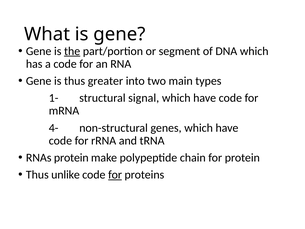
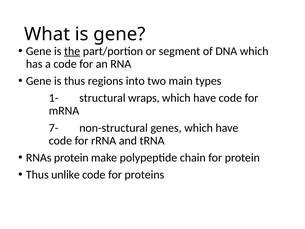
greater: greater -> regions
signal: signal -> wraps
4-: 4- -> 7-
for at (115, 175) underline: present -> none
